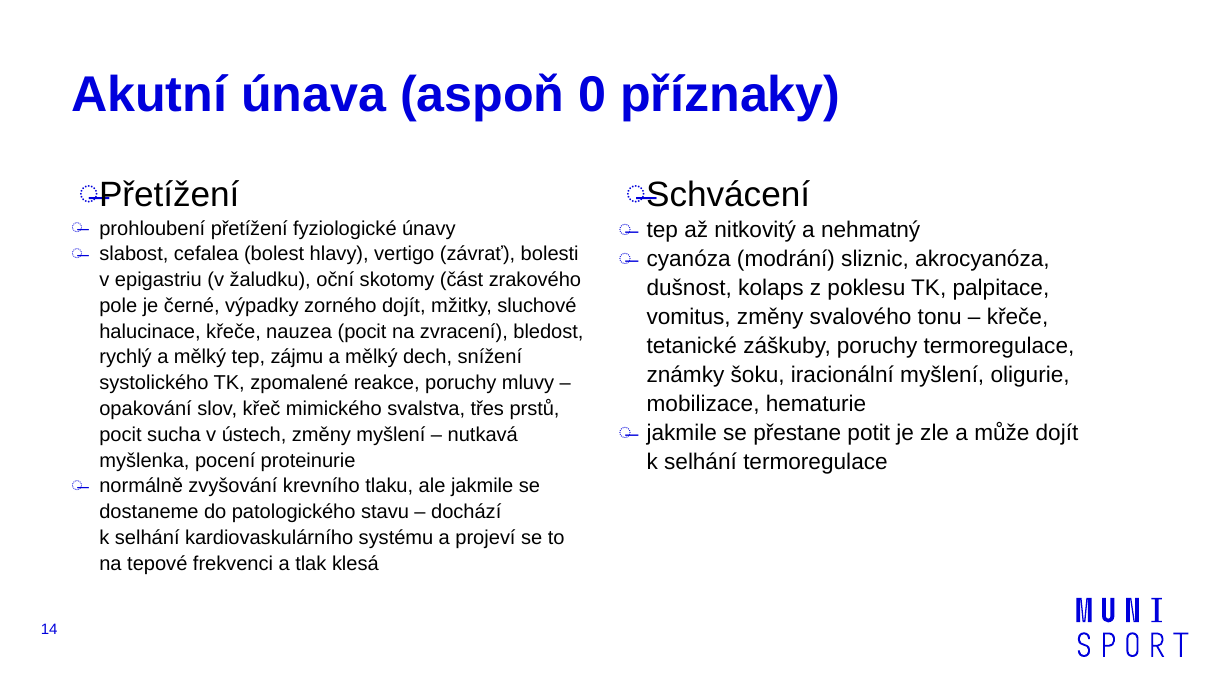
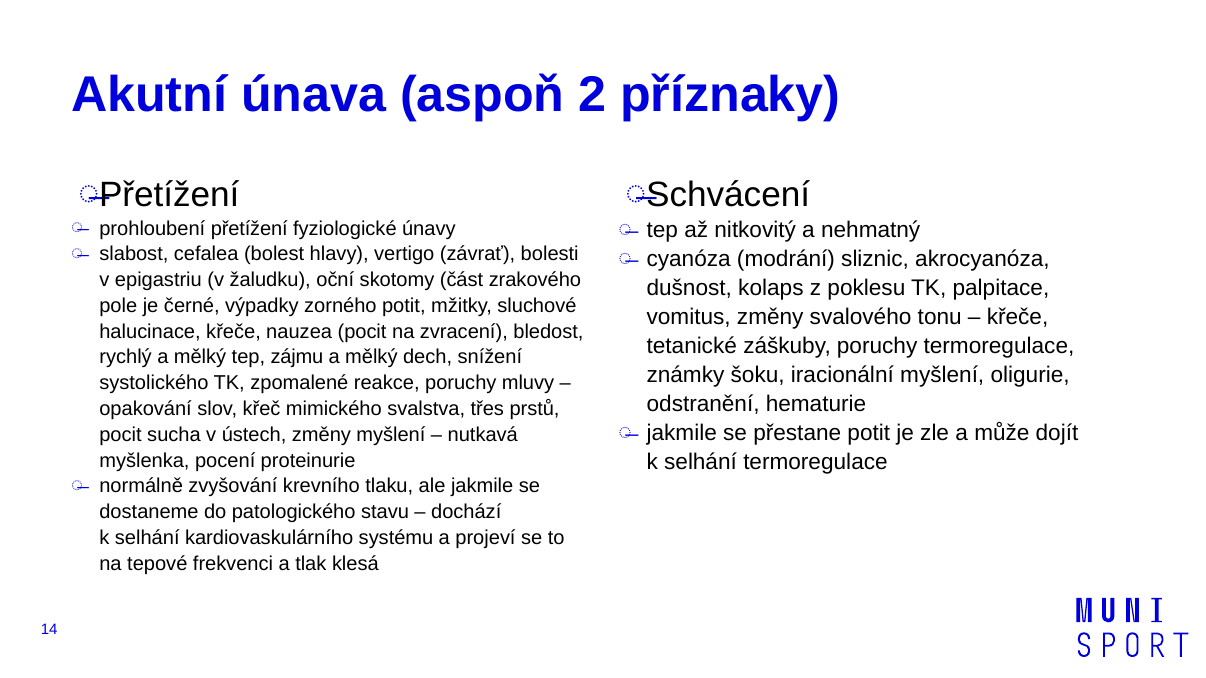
0: 0 -> 2
zorného dojít: dojít -> potit
mobilizace: mobilizace -> odstranění
